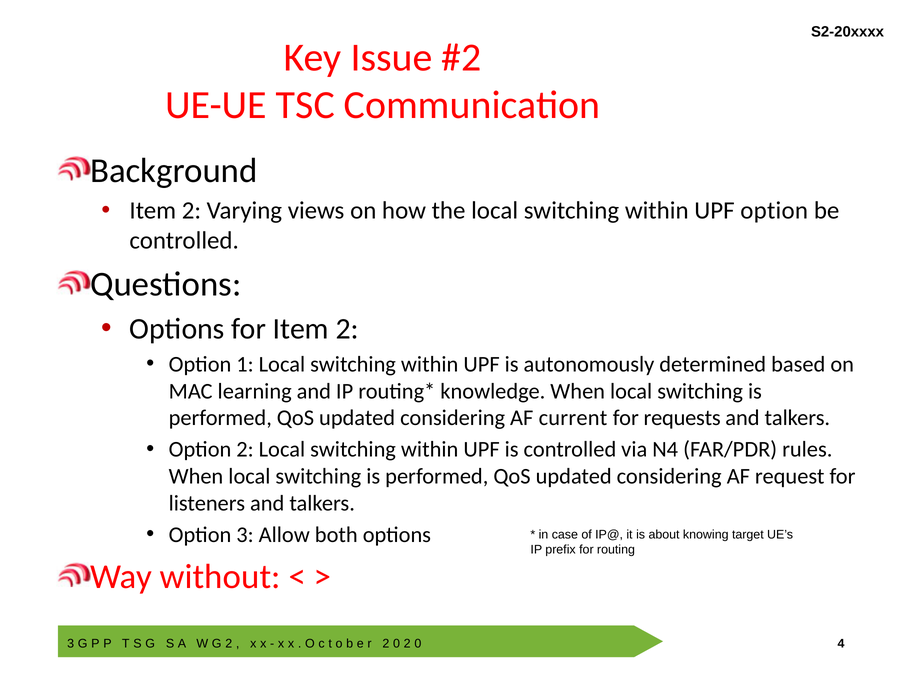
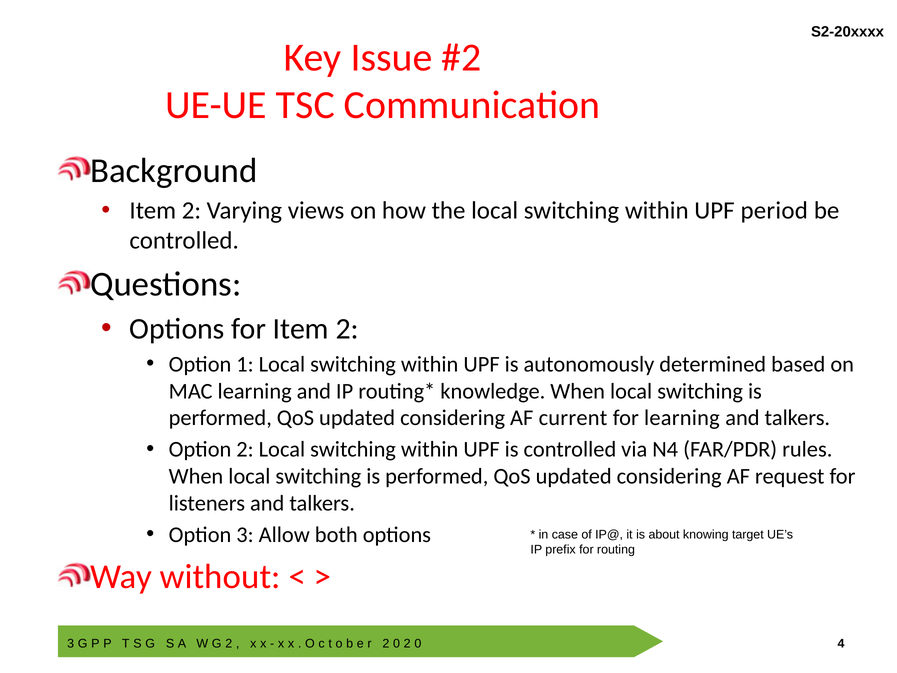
UPF option: option -> period
for requests: requests -> learning
